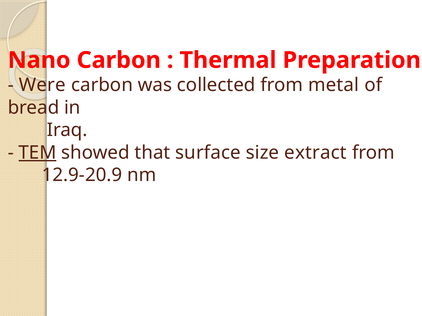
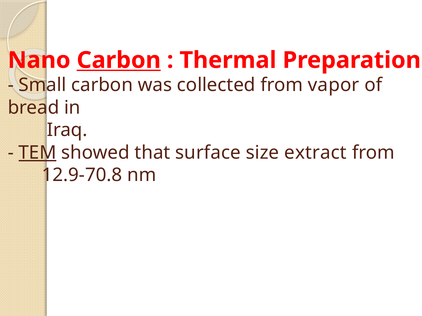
Carbon at (119, 60) underline: none -> present
Were: Were -> Small
metal: metal -> vapor
12.9-20.9: 12.9-20.9 -> 12.9-70.8
